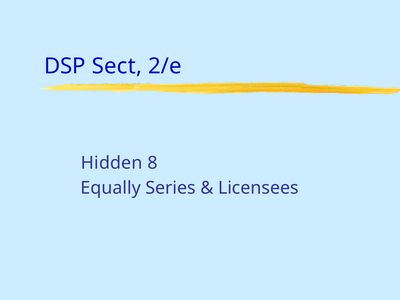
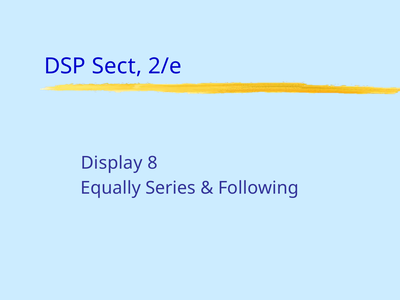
Hidden: Hidden -> Display
Licensees: Licensees -> Following
